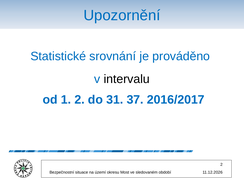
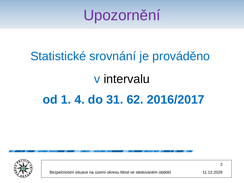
Upozornění colour: blue -> purple
1 2: 2 -> 4
37: 37 -> 62
